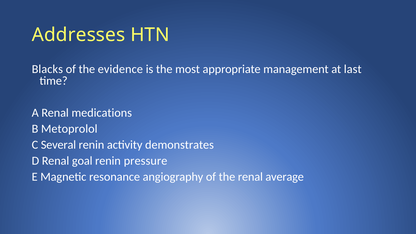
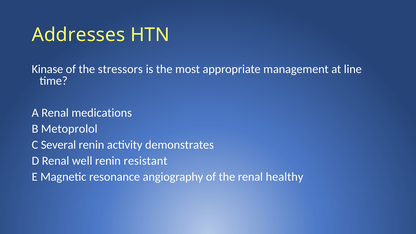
Blacks: Blacks -> Kinase
evidence: evidence -> stressors
last: last -> line
goal: goal -> well
pressure: pressure -> resistant
average: average -> healthy
